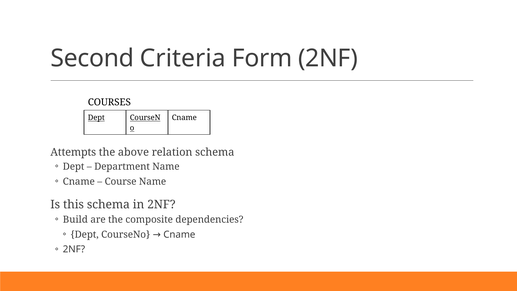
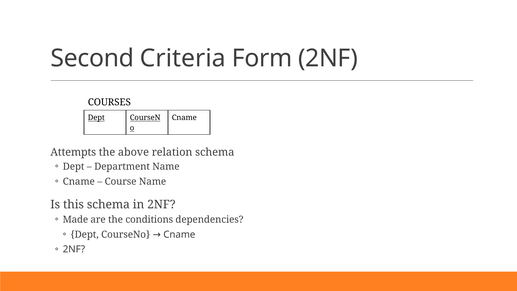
Build: Build -> Made
composite: composite -> conditions
